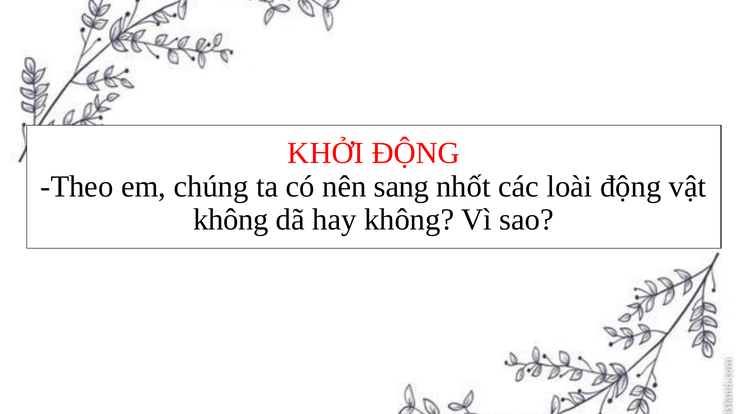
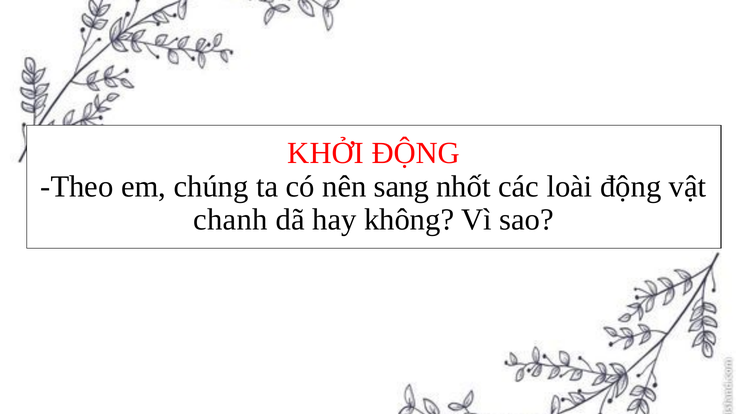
không at (231, 220): không -> chanh
